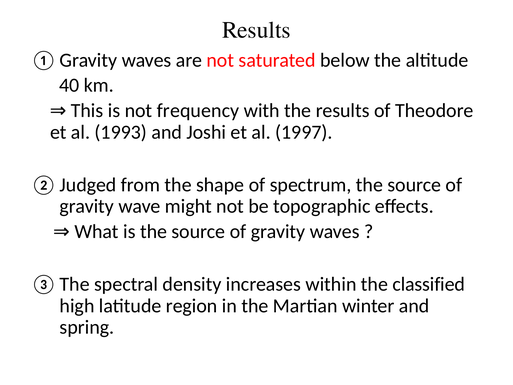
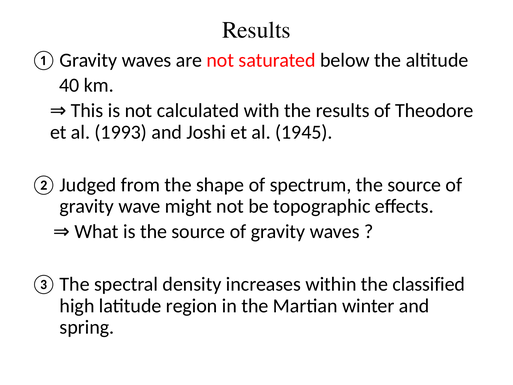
frequency: frequency -> calculated
1997: 1997 -> 1945
